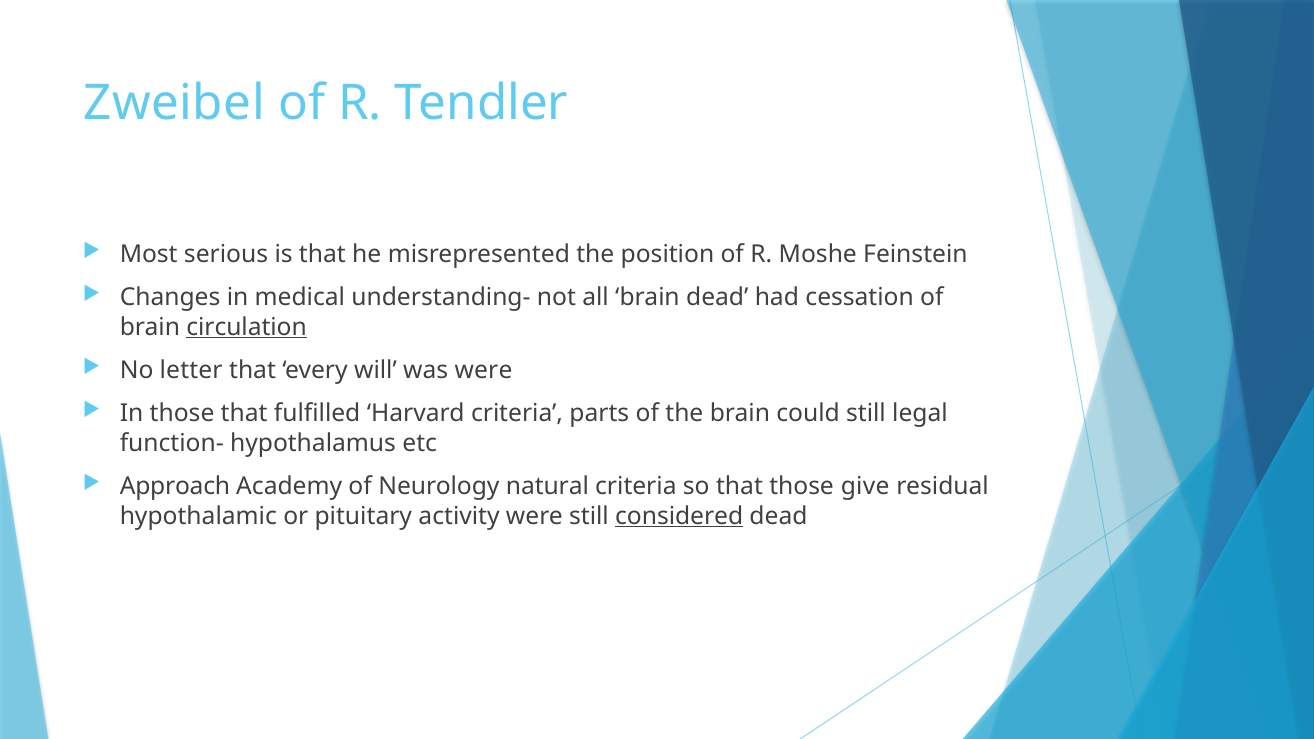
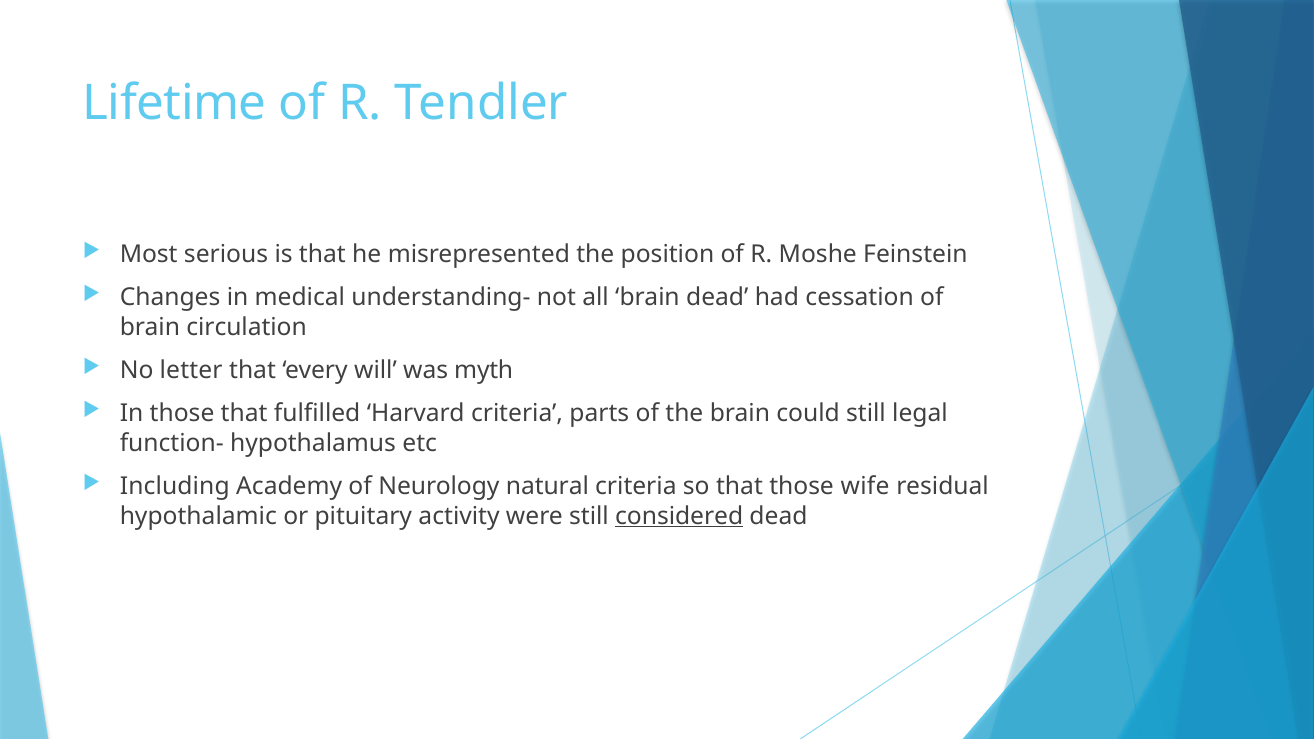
Zweibel: Zweibel -> Lifetime
circulation underline: present -> none
was were: were -> myth
Approach: Approach -> Including
give: give -> wife
